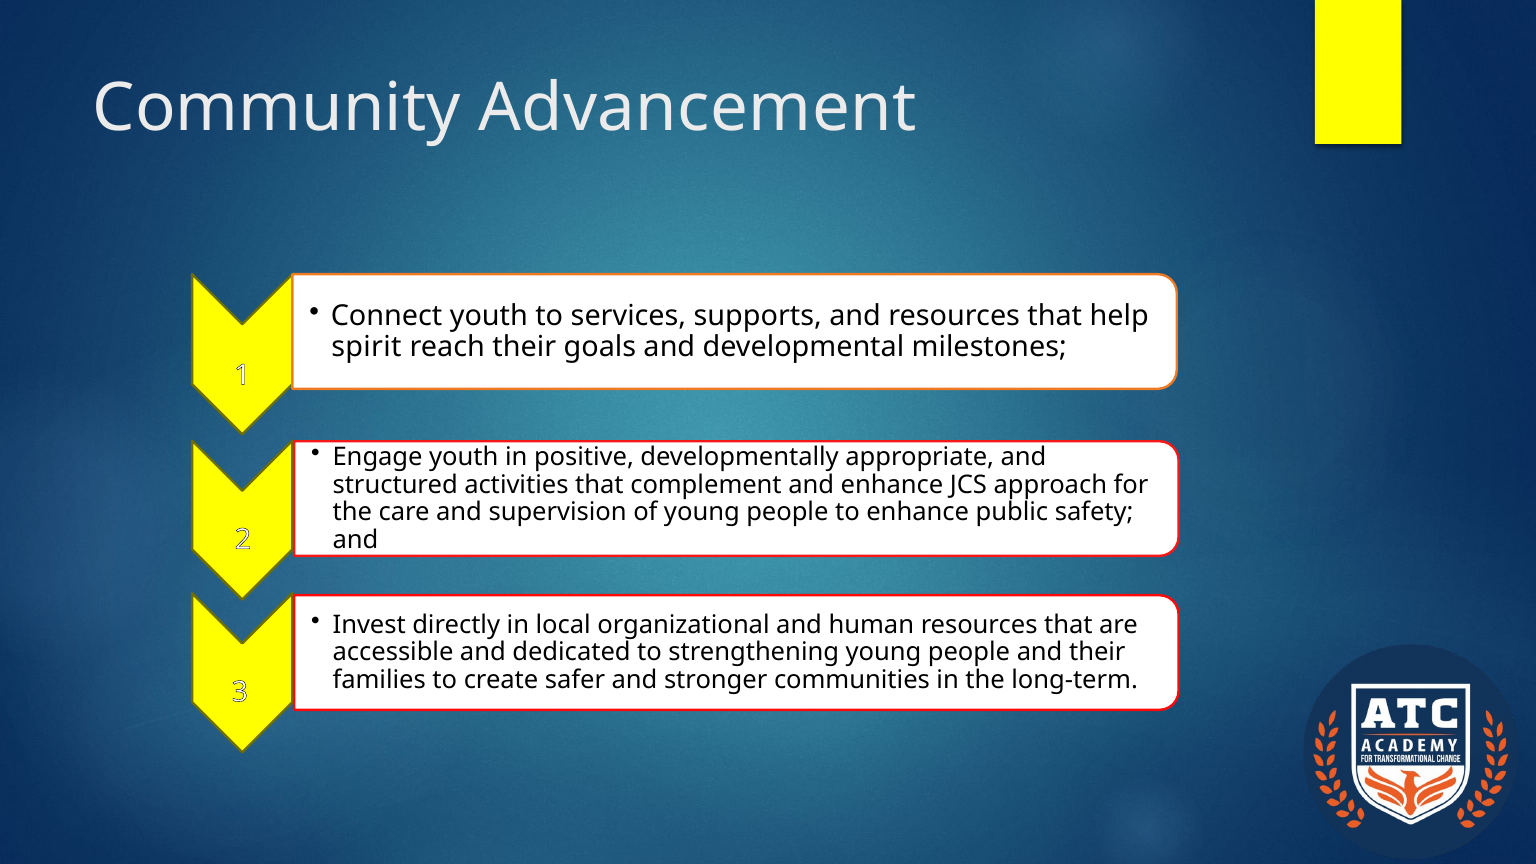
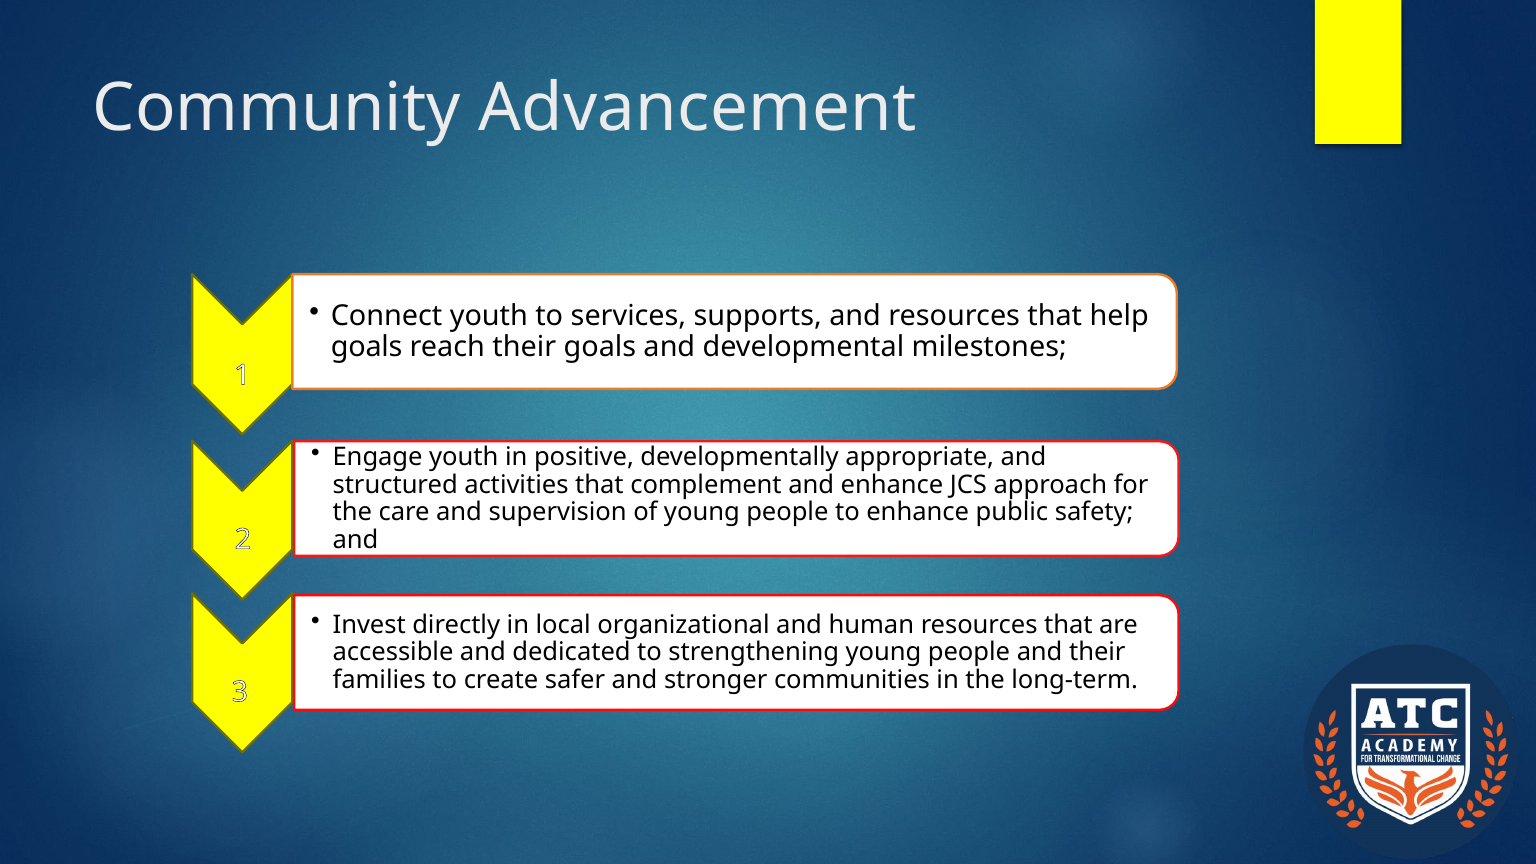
spirit at (366, 347): spirit -> goals
